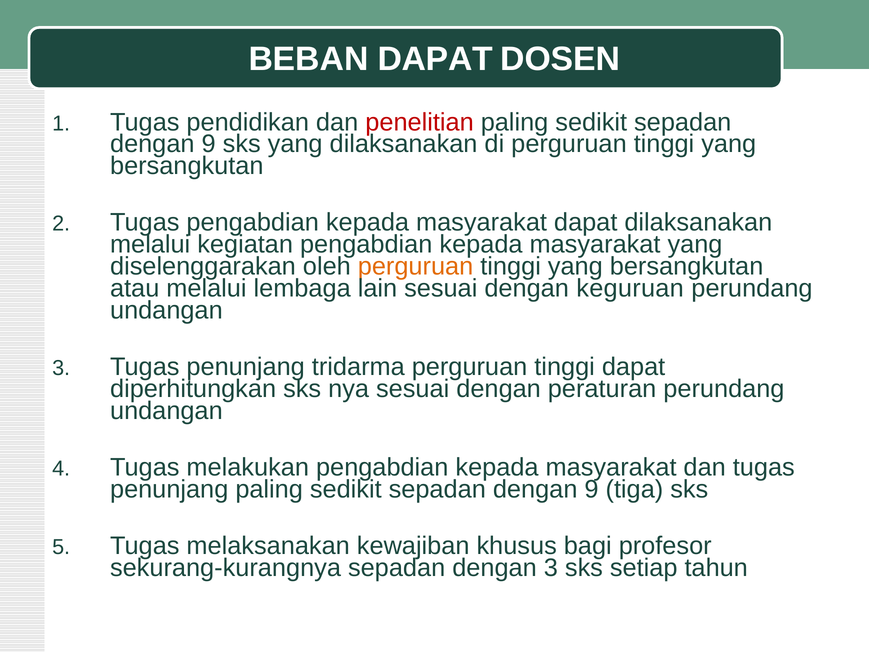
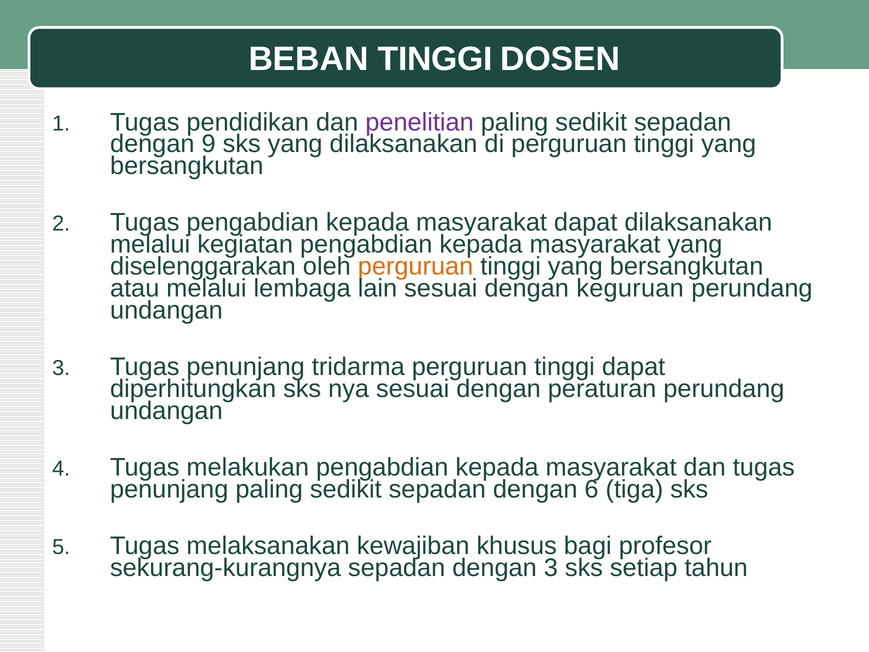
BEBAN DAPAT: DAPAT -> TINGGI
penelitian colour: red -> purple
9 at (592, 489): 9 -> 6
